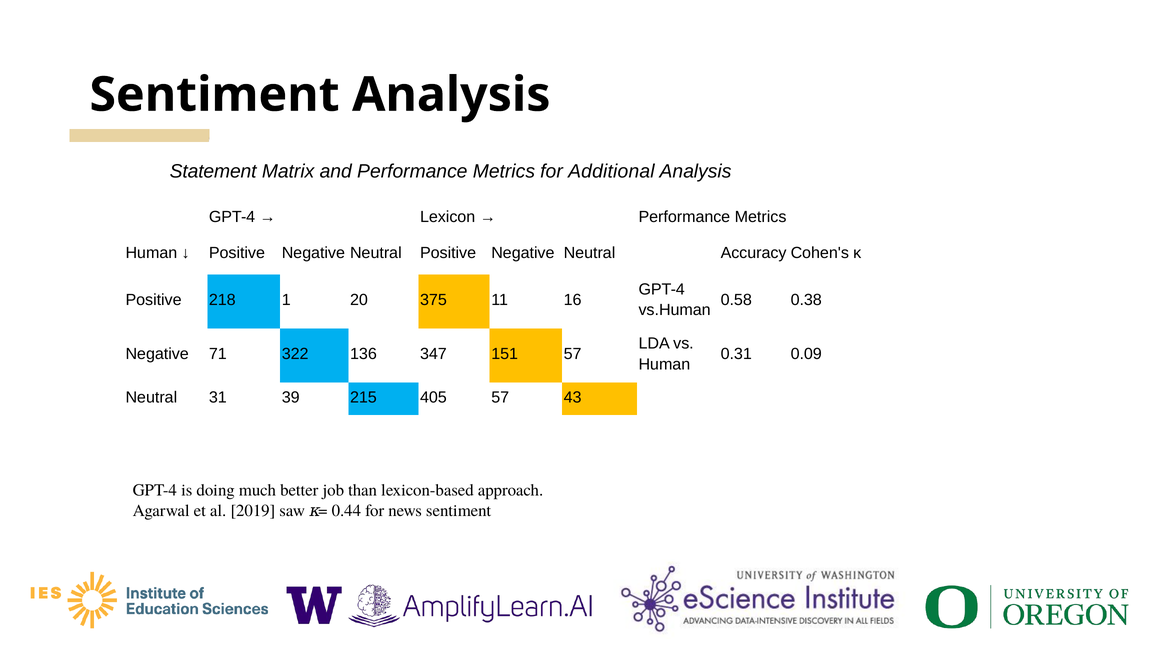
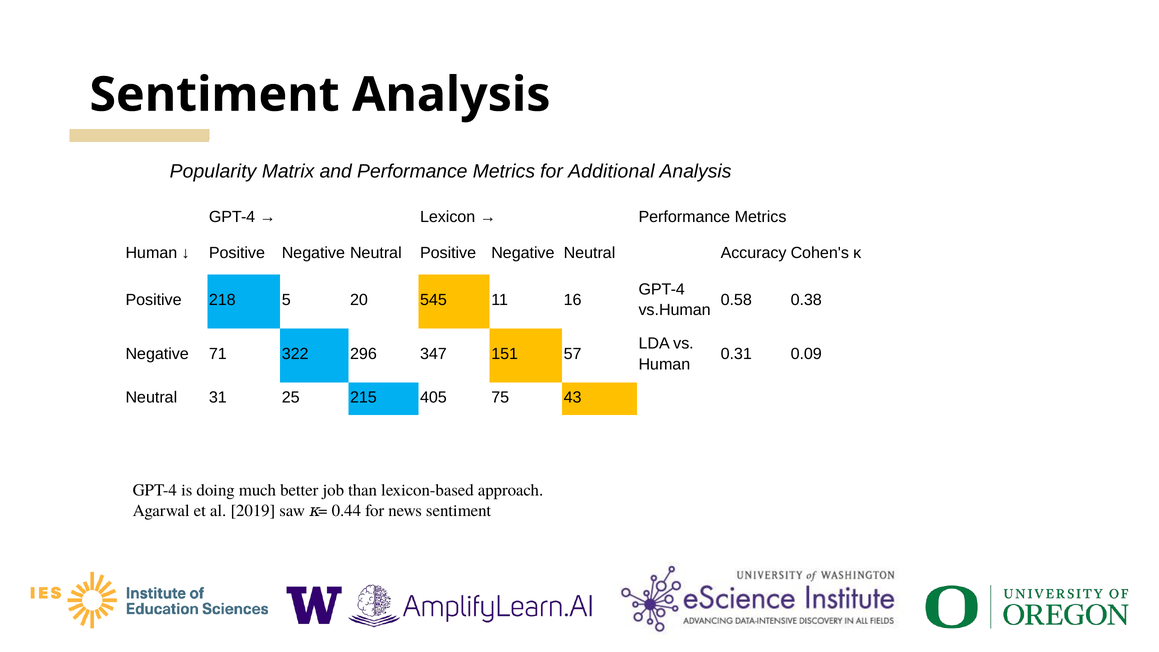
Statement: Statement -> Popularity
1: 1 -> 5
375: 375 -> 545
136: 136 -> 296
39: 39 -> 25
405 57: 57 -> 75
